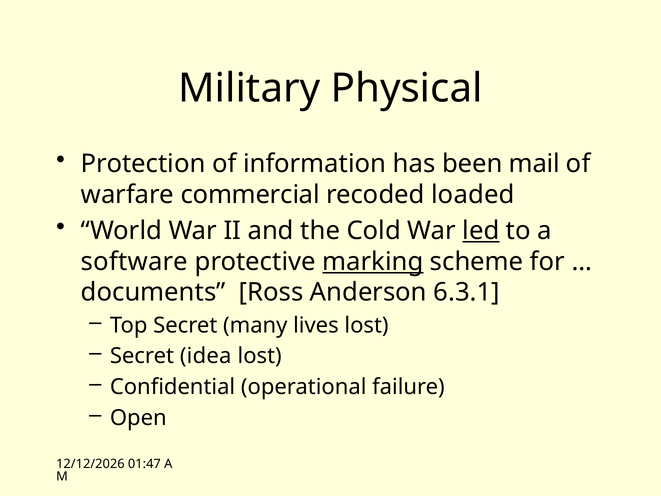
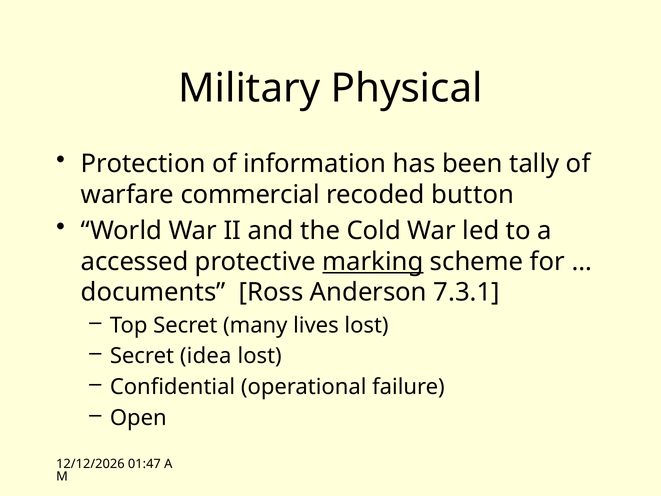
mail: mail -> tally
loaded: loaded -> button
led underline: present -> none
software: software -> accessed
6.3.1: 6.3.1 -> 7.3.1
